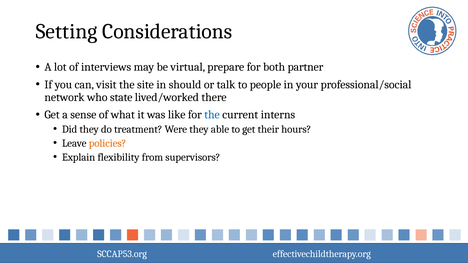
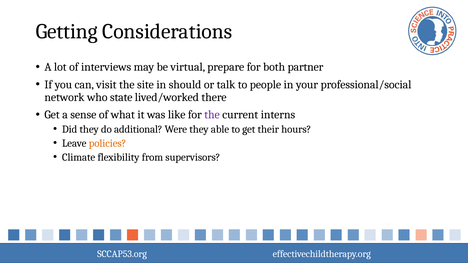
Setting: Setting -> Getting
the at (212, 115) colour: blue -> purple
treatment: treatment -> additional
Explain: Explain -> Climate
